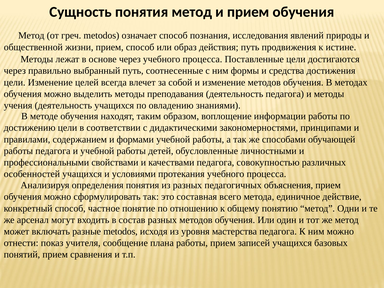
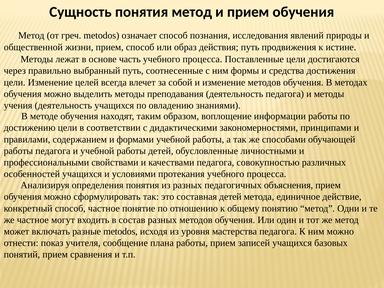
основе через: через -> часть
составная всего: всего -> детей
же арсенал: арсенал -> частное
